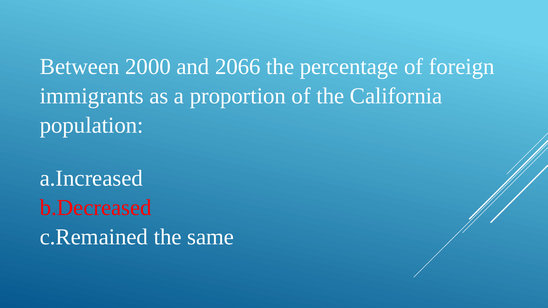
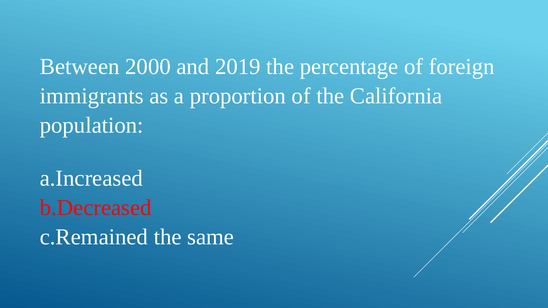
2066: 2066 -> 2019
